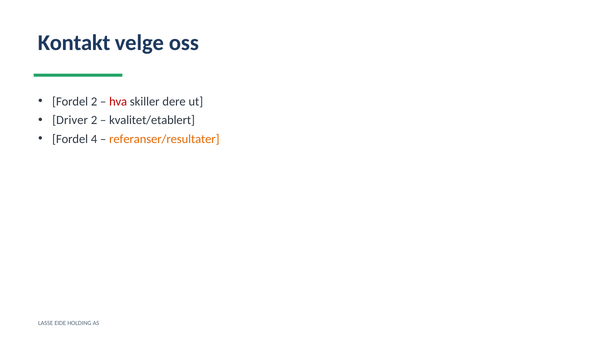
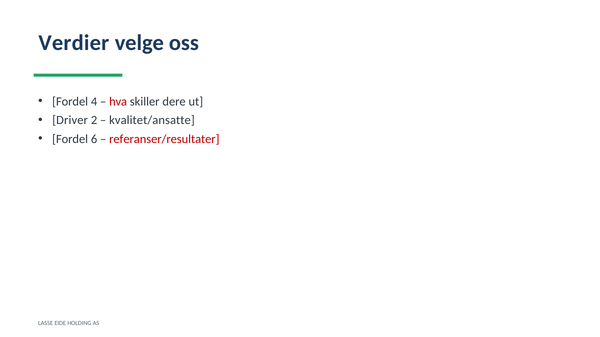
Kontakt: Kontakt -> Verdier
Fordel 2: 2 -> 4
kvalitet/etablert: kvalitet/etablert -> kvalitet/ansatte
4: 4 -> 6
referanser/resultater colour: orange -> red
